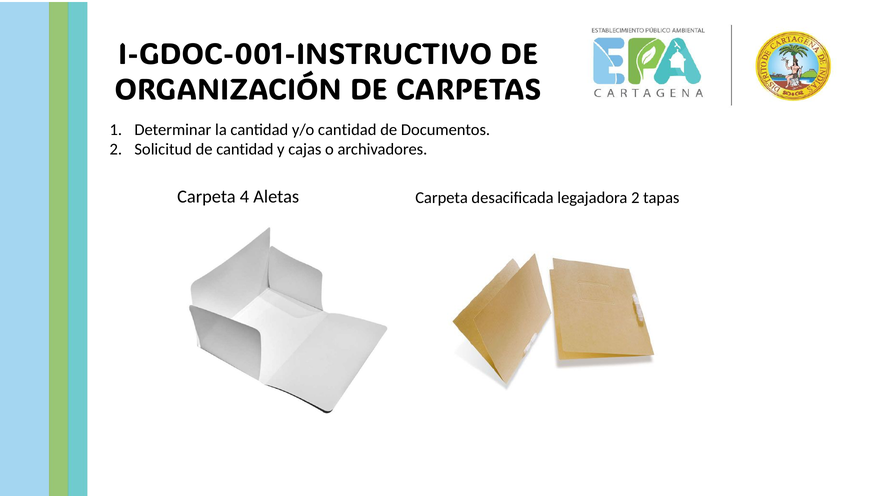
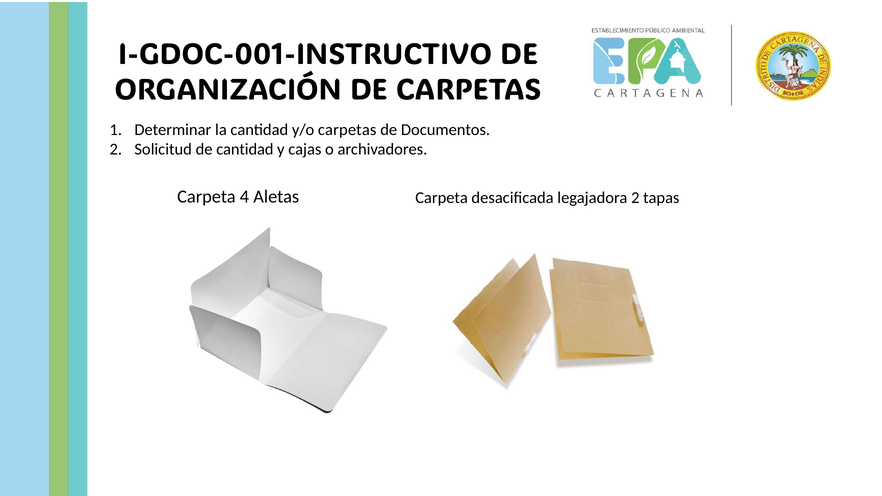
y/o cantidad: cantidad -> carpetas
